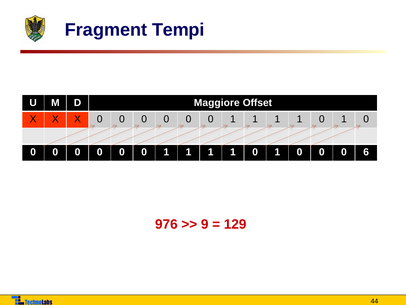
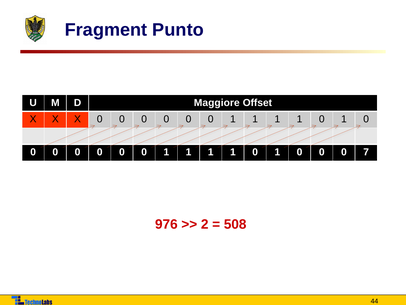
Tempi: Tempi -> Punto
6: 6 -> 7
9: 9 -> 2
129: 129 -> 508
